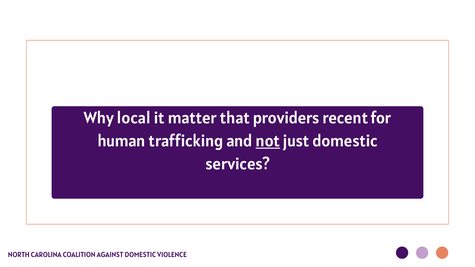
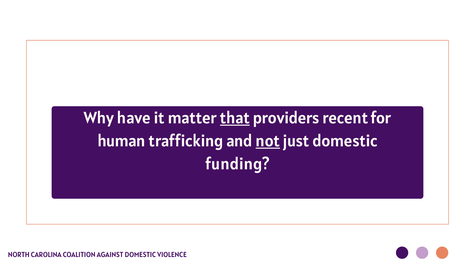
local: local -> have
that underline: none -> present
services: services -> funding
